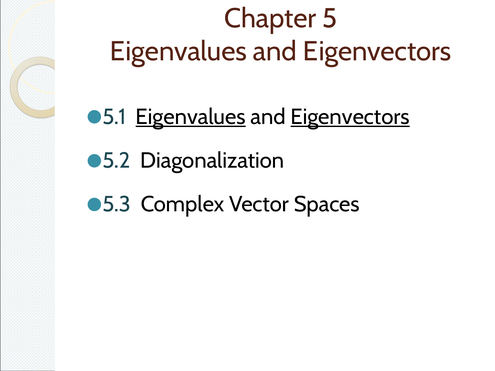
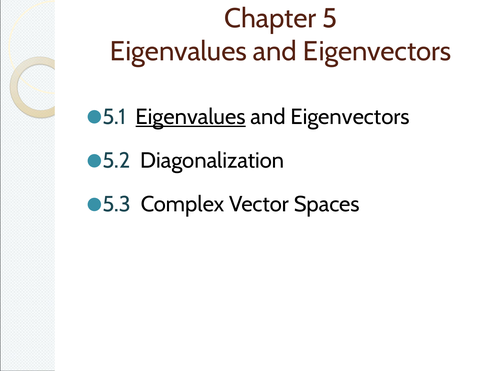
Eigenvectors at (350, 117) underline: present -> none
